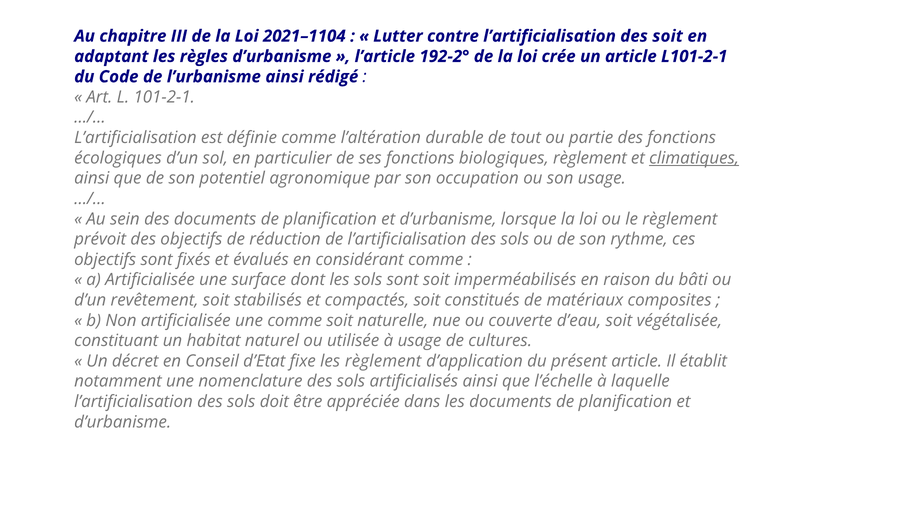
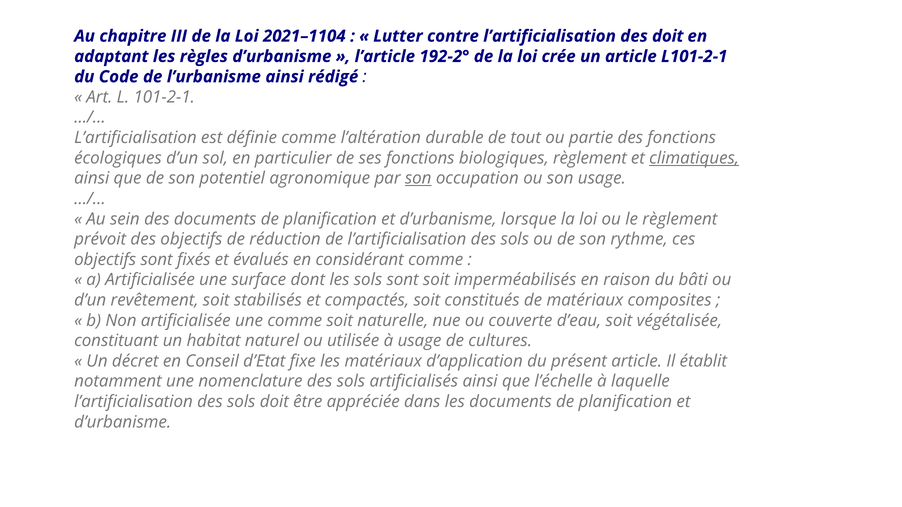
des soit: soit -> doit
son at (418, 178) underline: none -> present
les règlement: règlement -> matériaux
